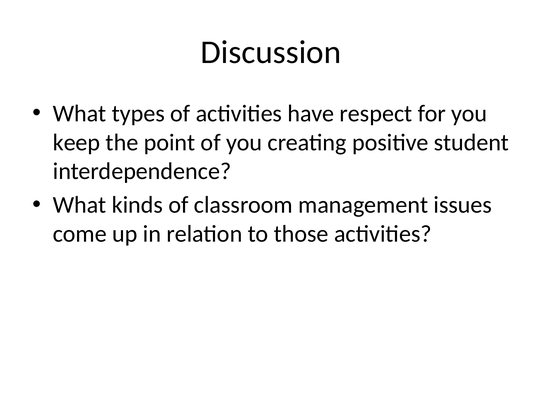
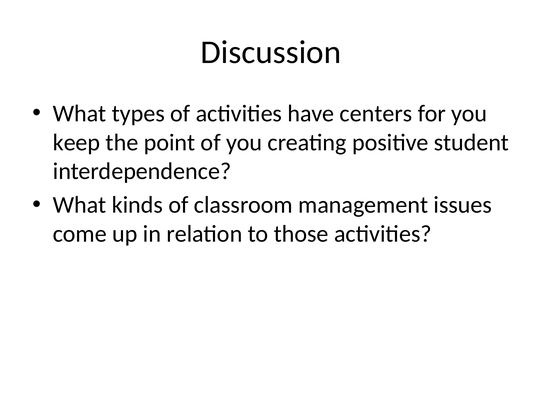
respect: respect -> centers
